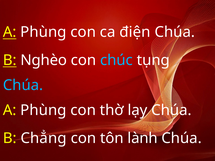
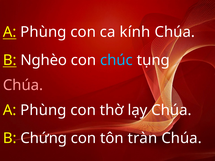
điện: điện -> kính
Chúa at (23, 85) colour: light blue -> pink
Chẳng: Chẳng -> Chứng
lành: lành -> tràn
